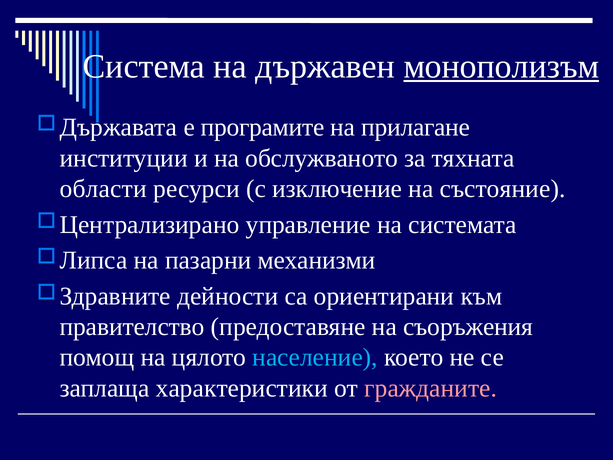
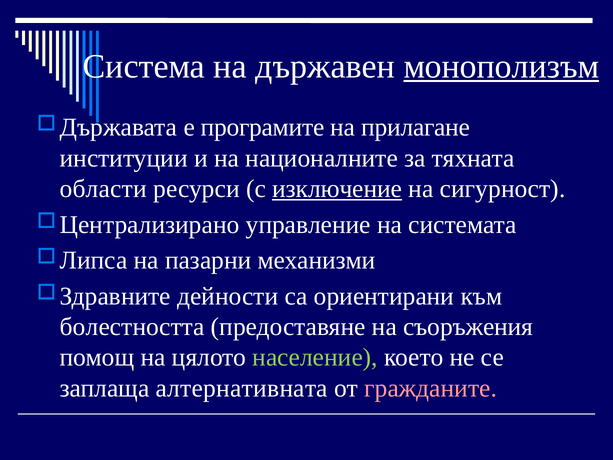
обслужваното: обслужваното -> националните
изключение underline: none -> present
състояние: състояние -> сигурност
правителство: правителство -> болестността
население colour: light blue -> light green
характеристики: характеристики -> алтернативната
